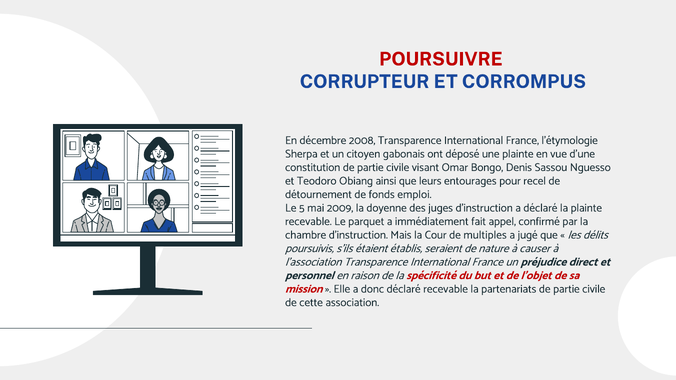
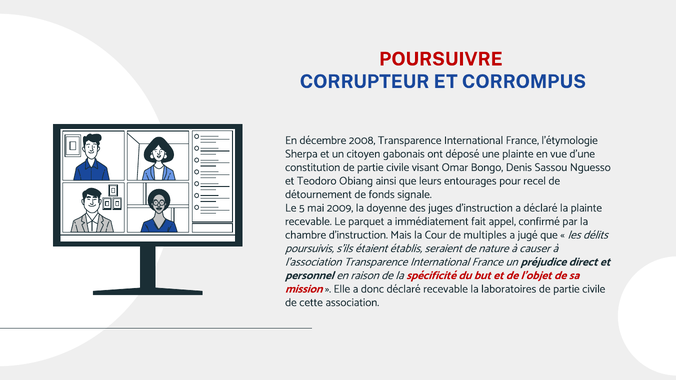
emploi: emploi -> signale
partenariats: partenariats -> laboratoires
